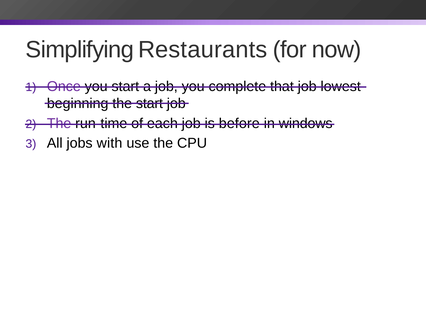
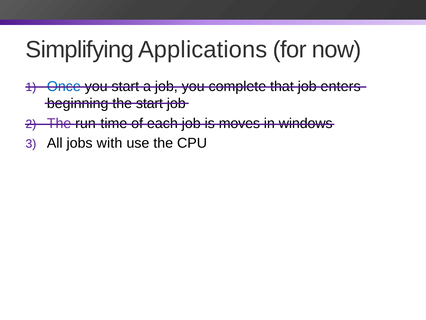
Restaurants: Restaurants -> Applications
Once colour: purple -> blue
lowest: lowest -> enters
before: before -> moves
